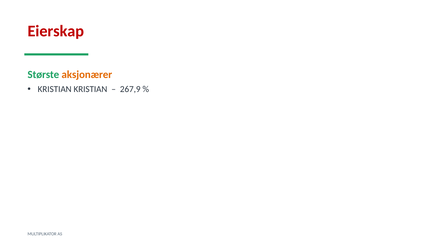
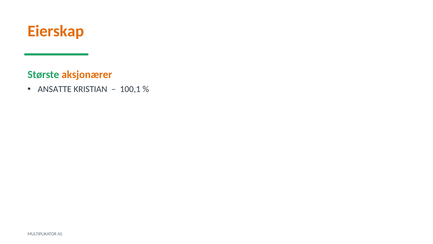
Eierskap colour: red -> orange
KRISTIAN at (55, 89): KRISTIAN -> ANSATTE
267,9: 267,9 -> 100,1
